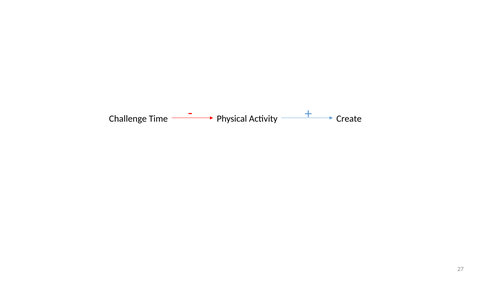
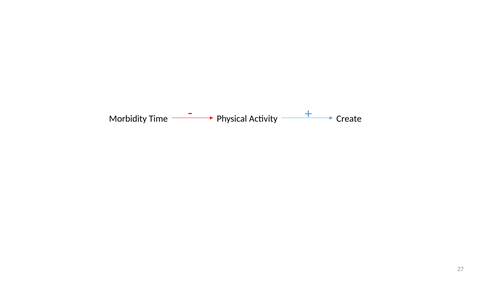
Challenge: Challenge -> Morbidity
